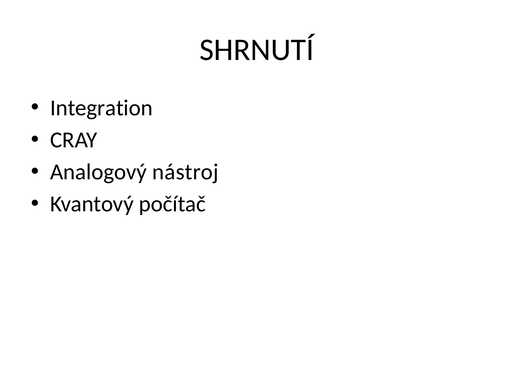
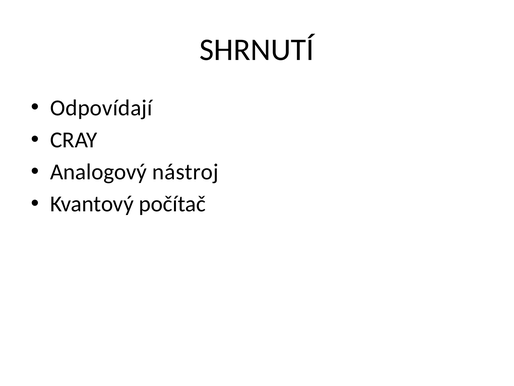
Integration: Integration -> Odpovídají
